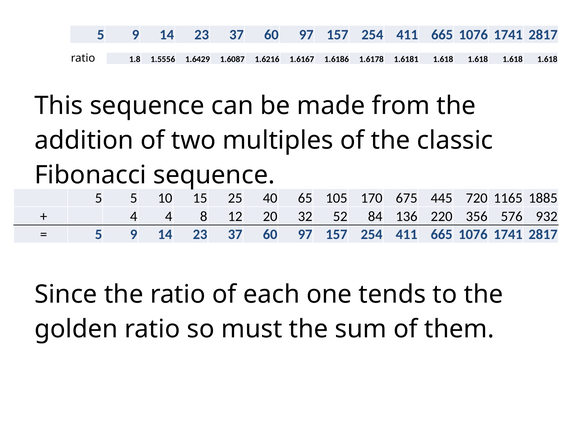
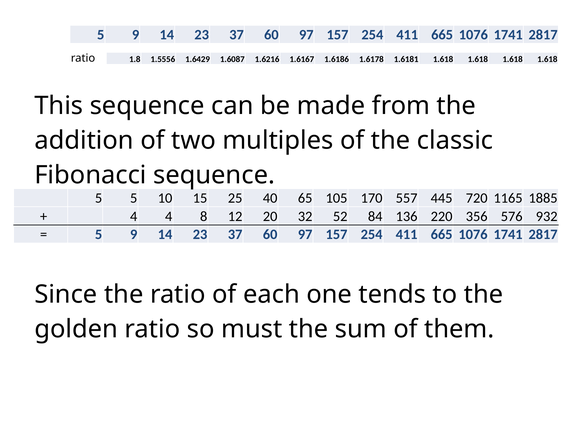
675: 675 -> 557
